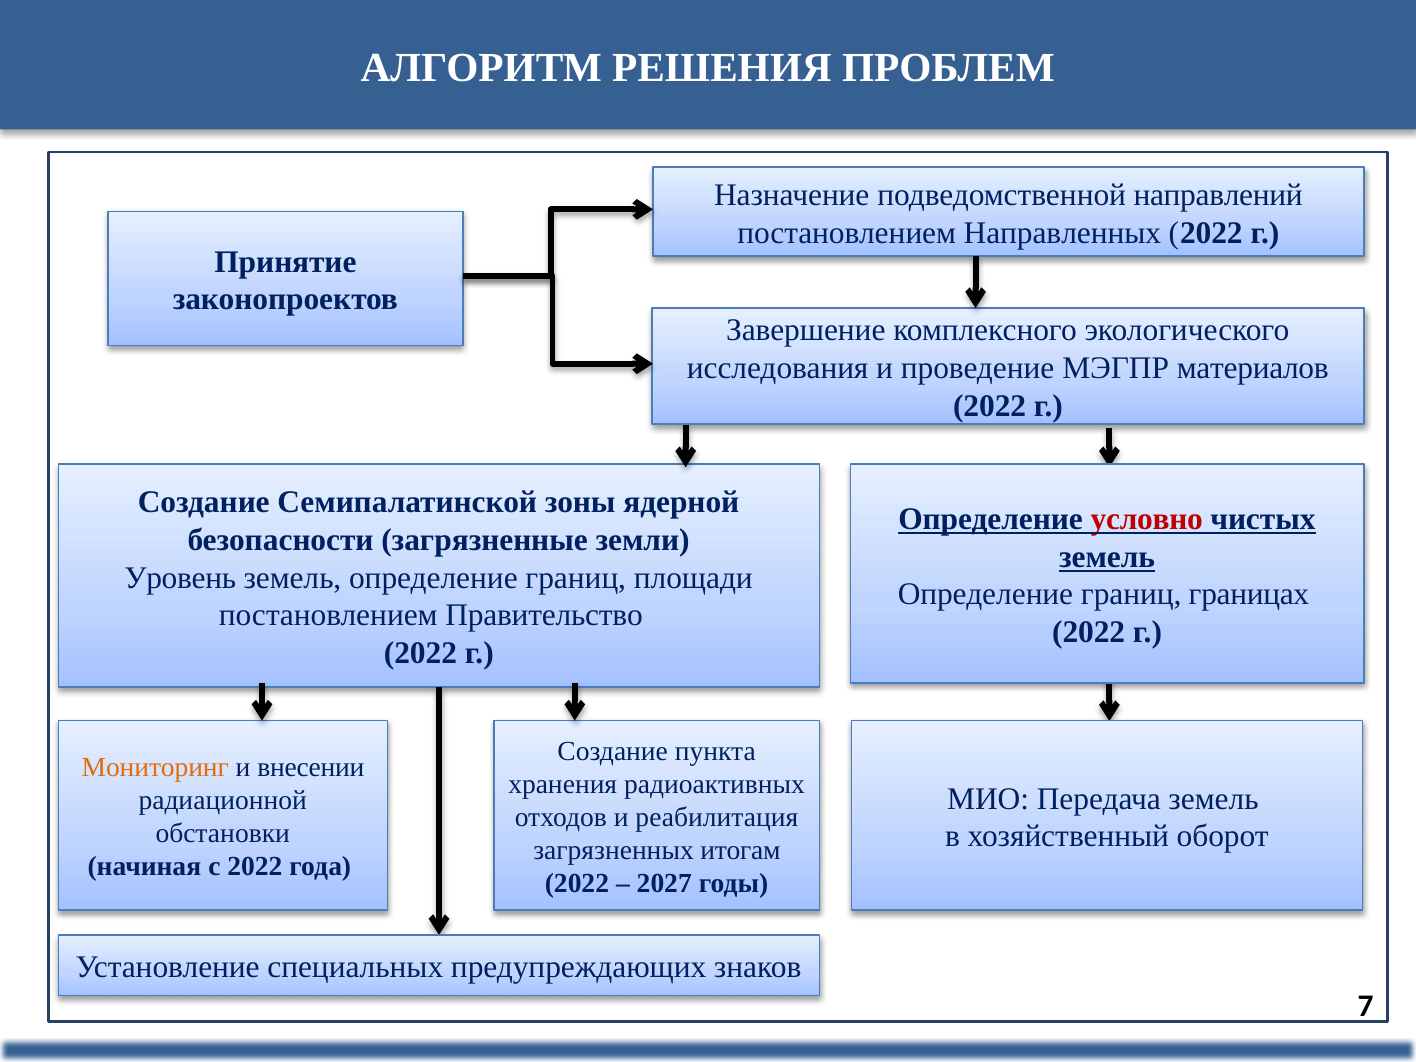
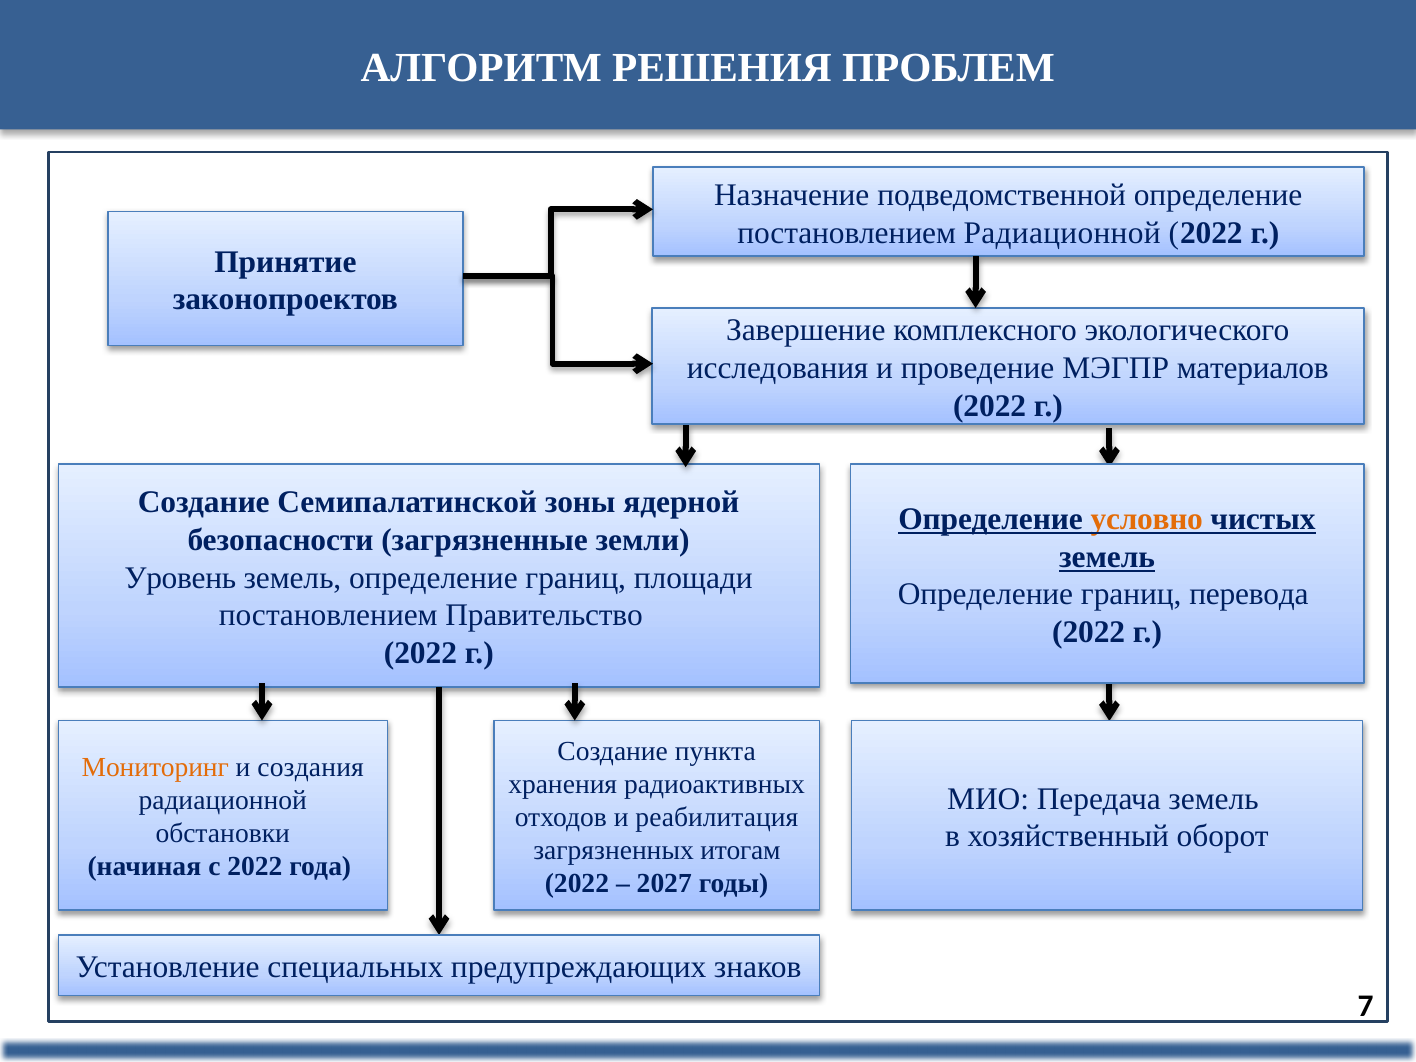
подведомственной направлений: направлений -> определение
постановлением Направленных: Направленных -> Радиационной
условно colour: red -> orange
границах: границах -> перевода
внесении: внесении -> создания
